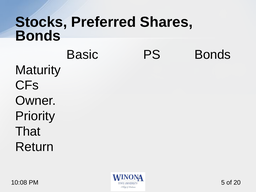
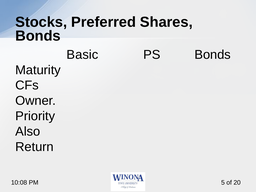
That: That -> Also
